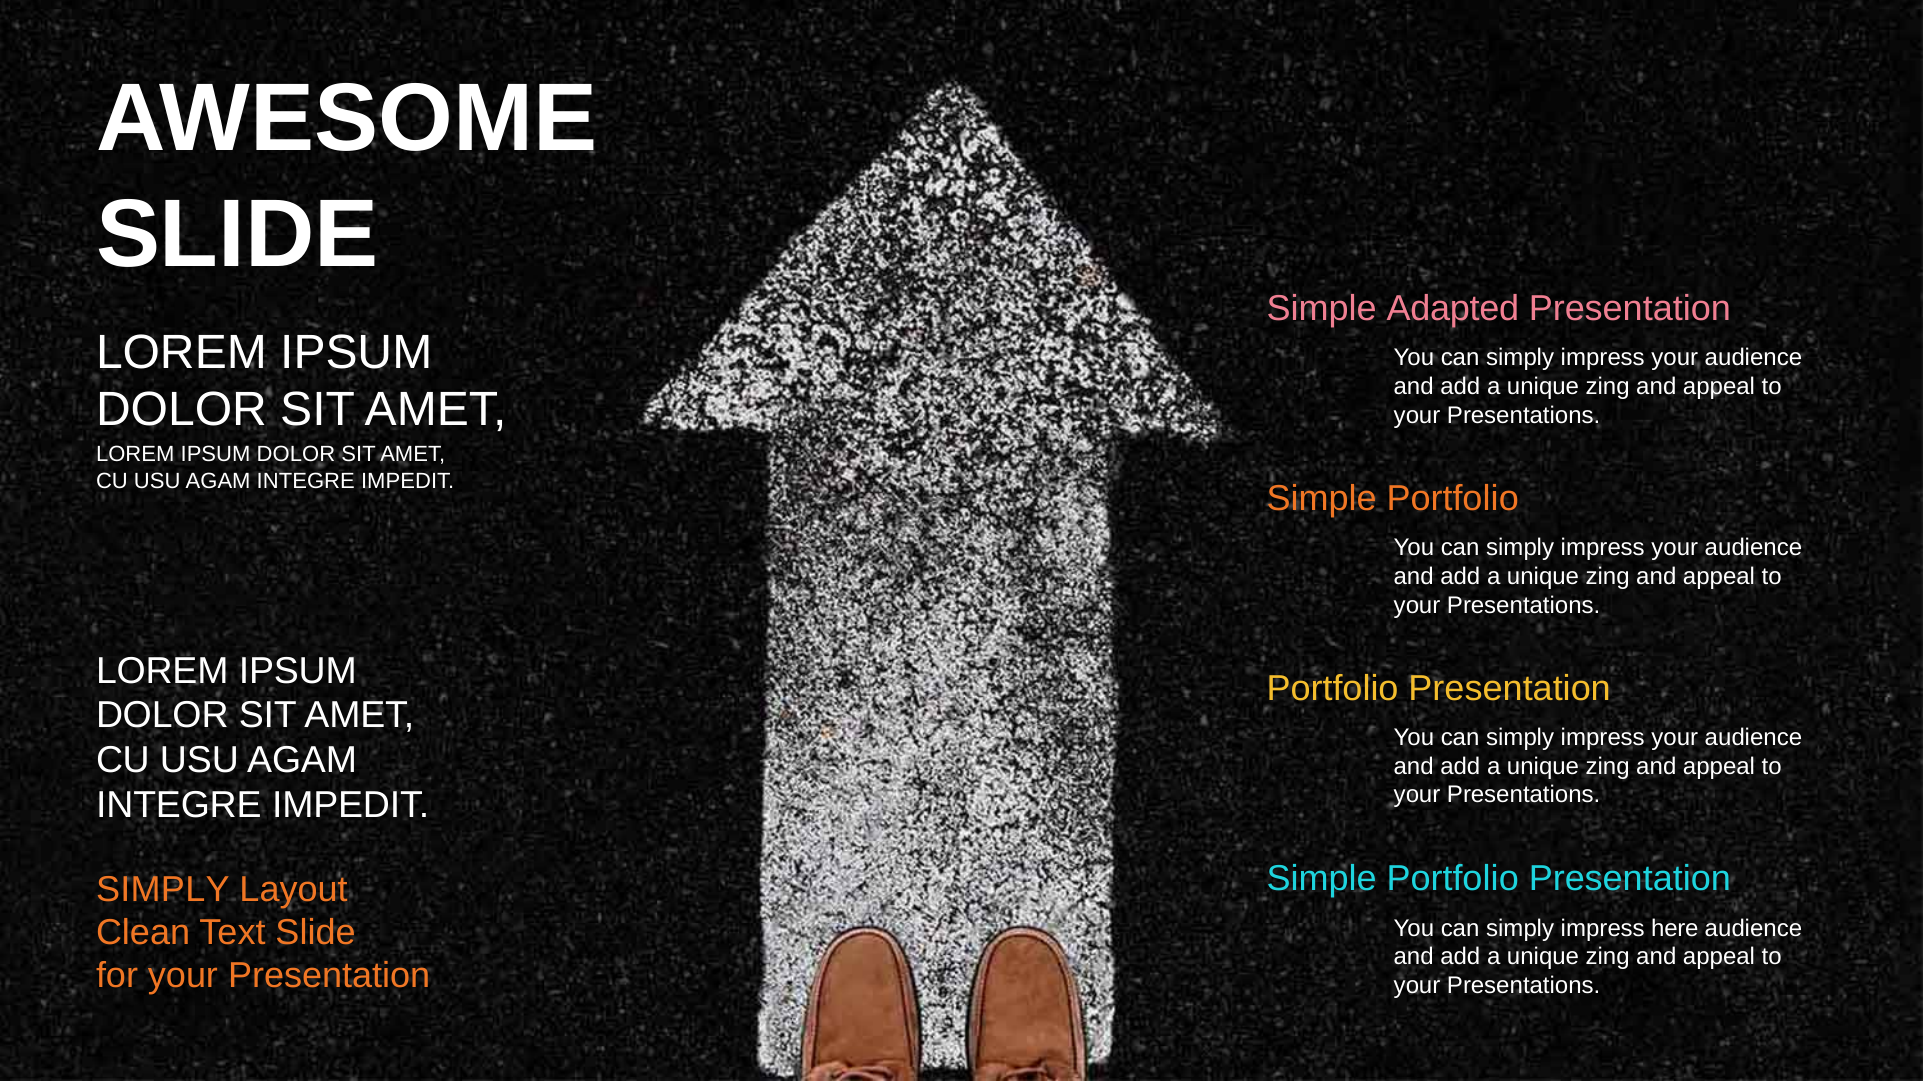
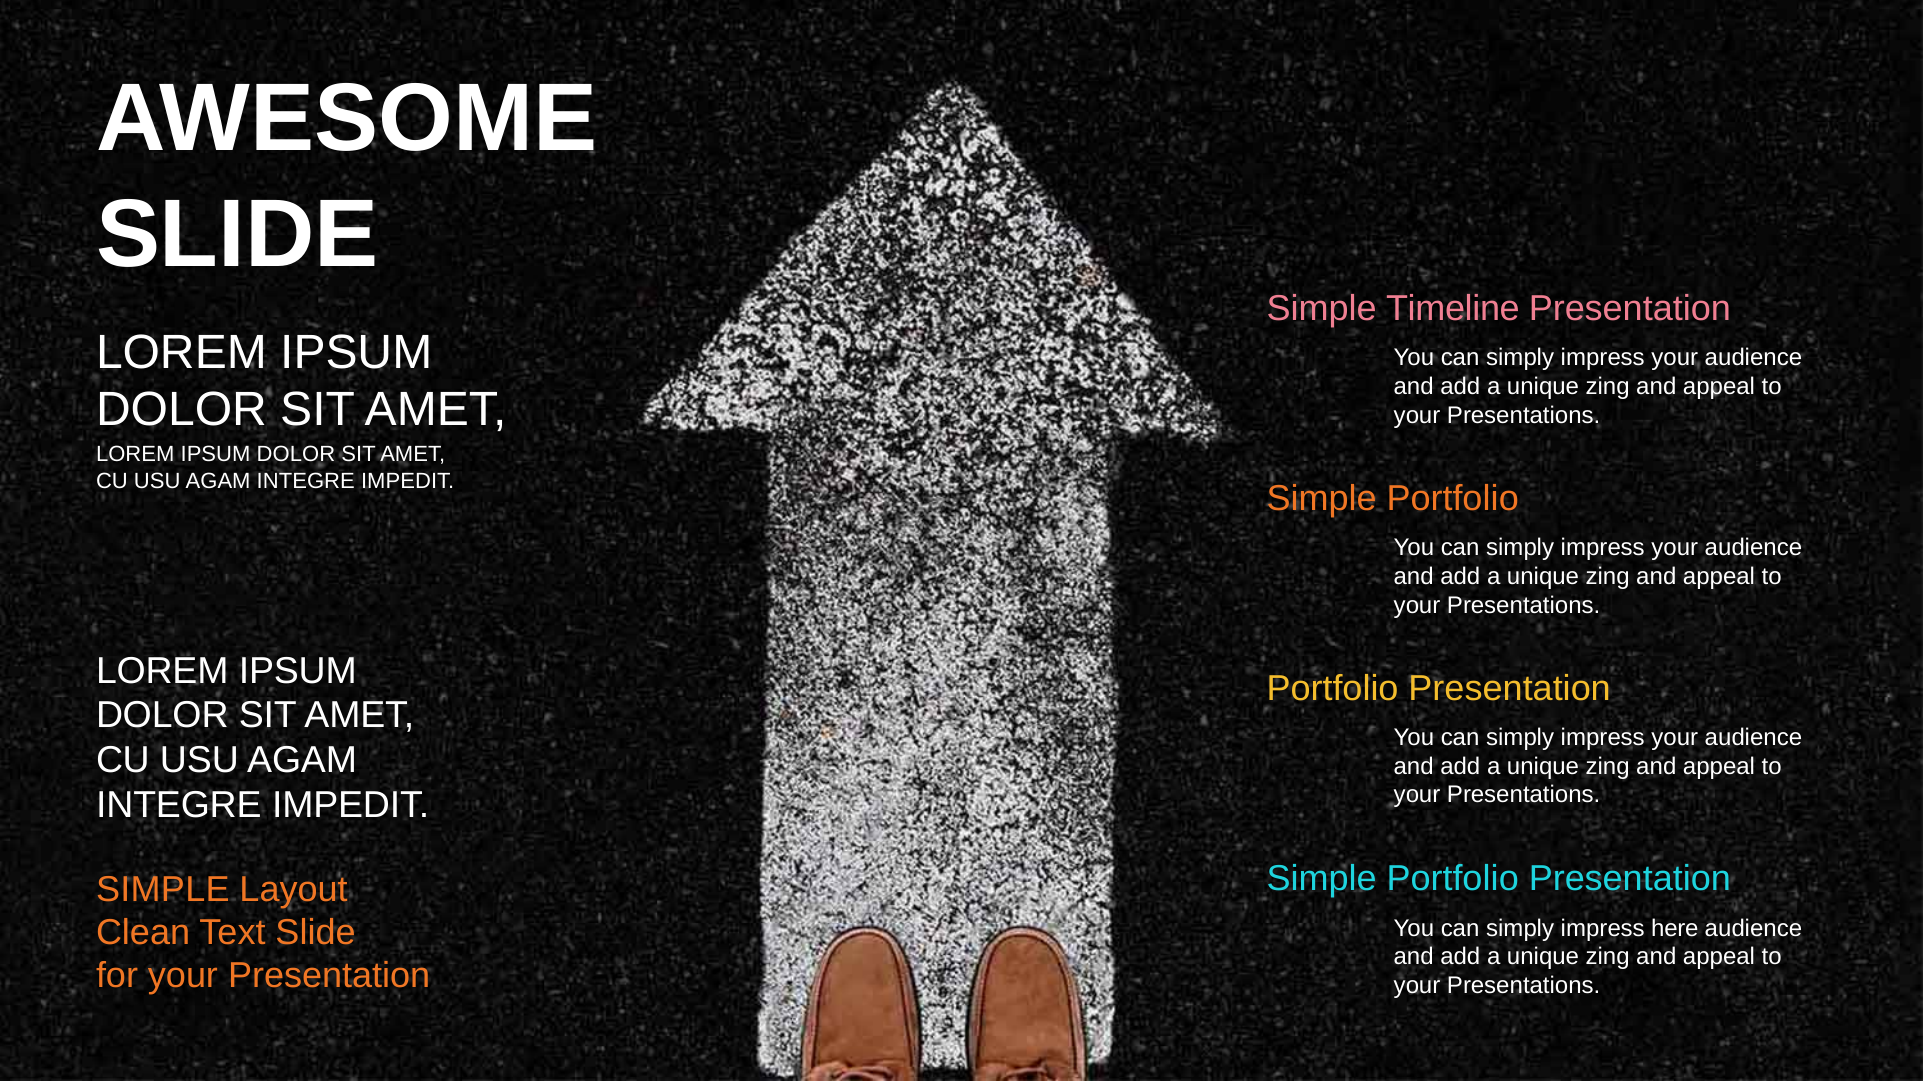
Adapted: Adapted -> Timeline
SIMPLY at (163, 890): SIMPLY -> SIMPLE
